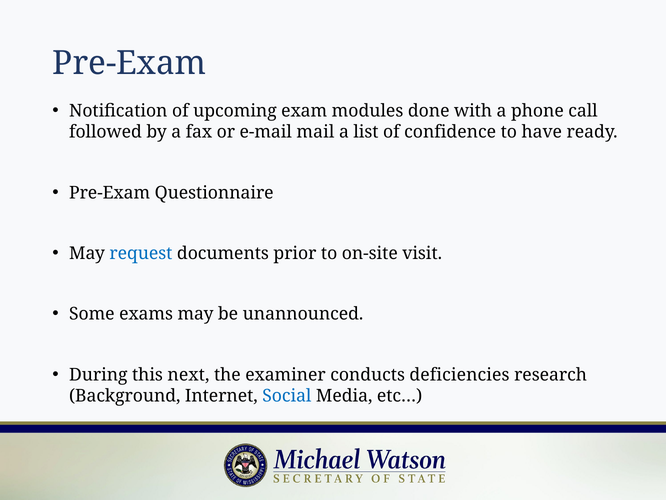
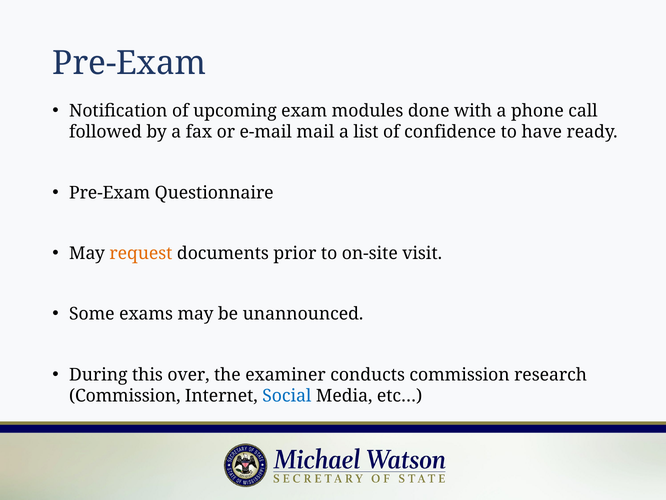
request colour: blue -> orange
next: next -> over
conducts deficiencies: deficiencies -> commission
Background at (125, 395): Background -> Commission
